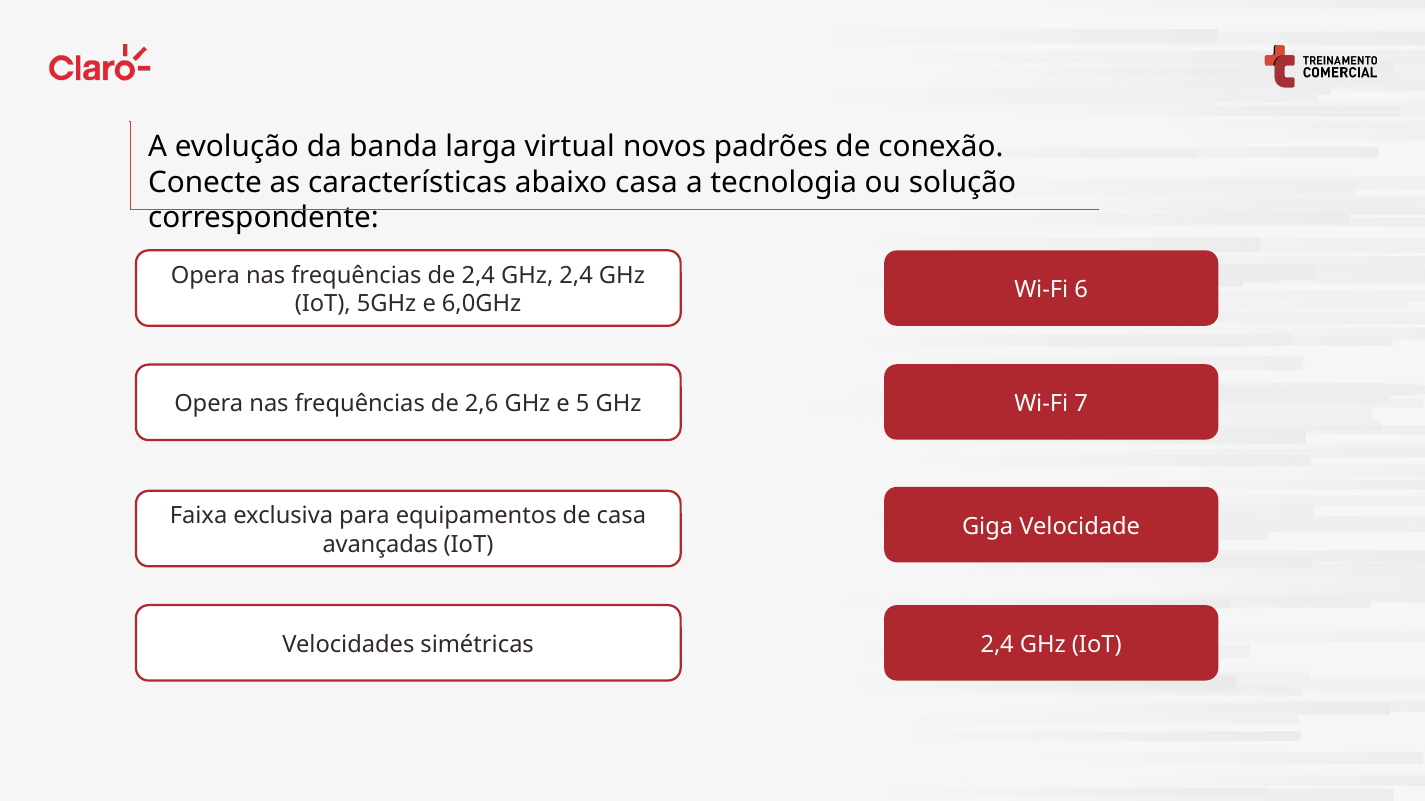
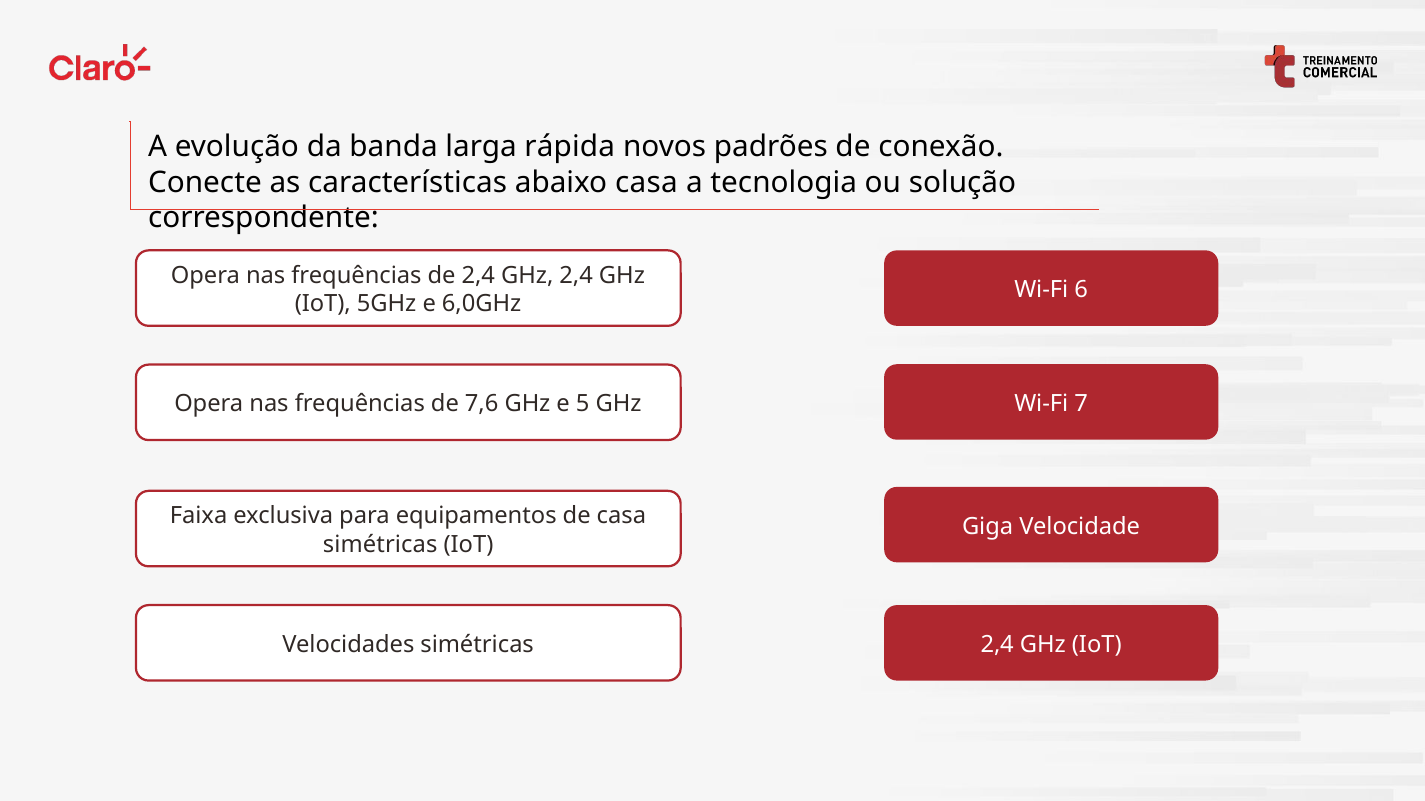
virtual: virtual -> rápida
2,6: 2,6 -> 7,6
avançadas at (380, 545): avançadas -> simétricas
